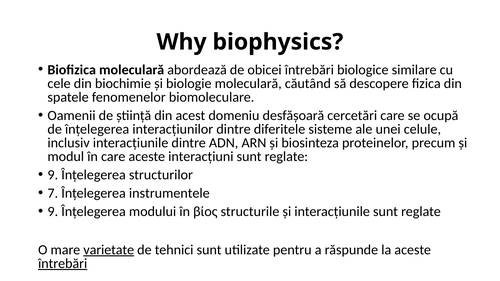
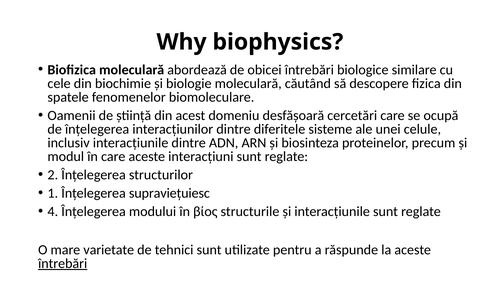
9 at (53, 175): 9 -> 2
7: 7 -> 1
instrumentele: instrumentele -> supraviețuiesc
9 at (53, 212): 9 -> 4
varietate underline: present -> none
